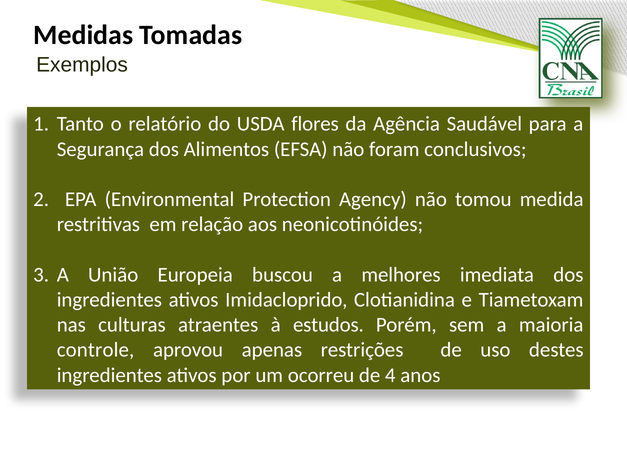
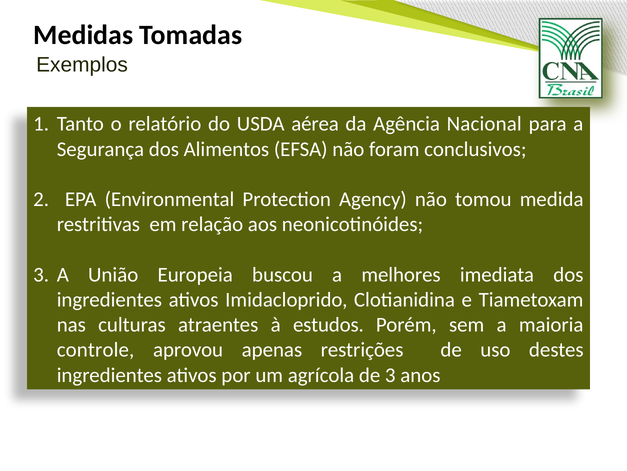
flores: flores -> aérea
Saudável: Saudável -> Nacional
ocorreu: ocorreu -> agrícola
de 4: 4 -> 3
